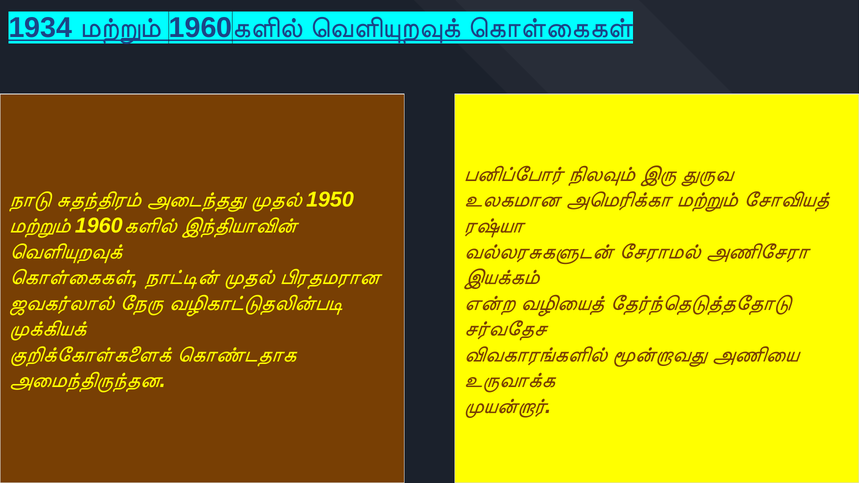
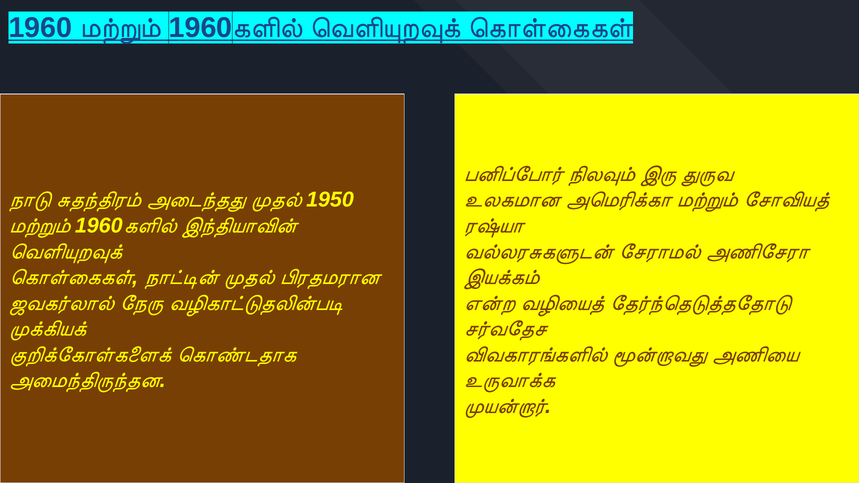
1934 at (40, 28): 1934 -> 1960
